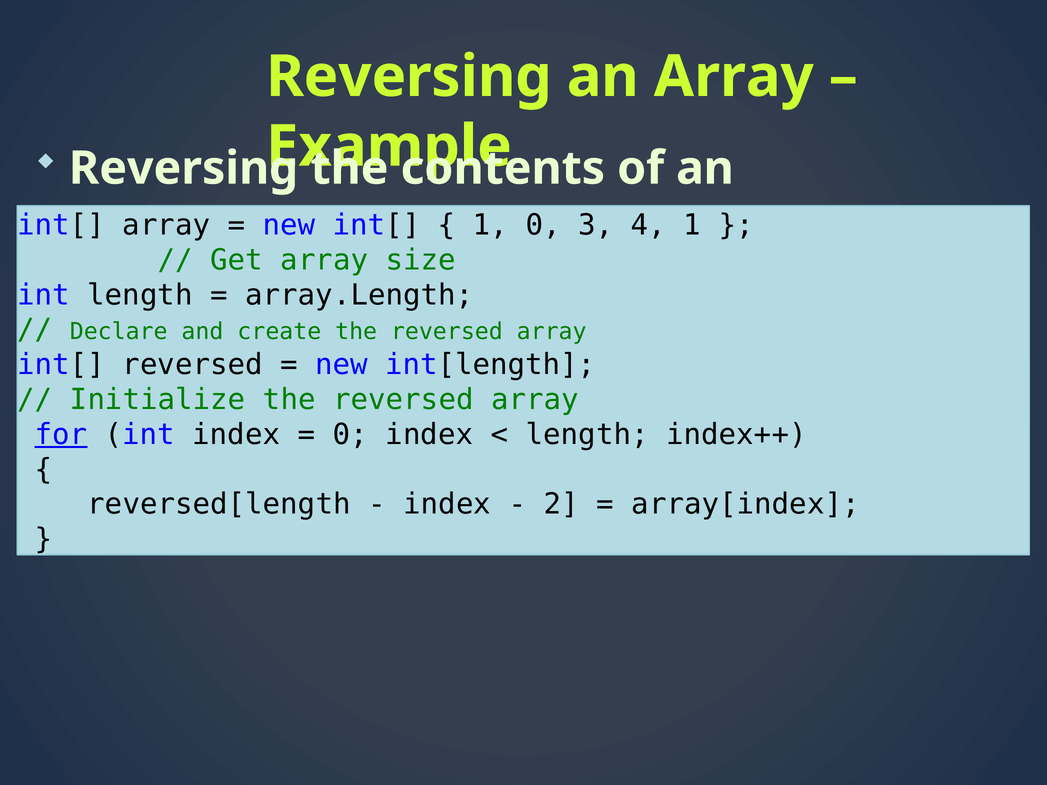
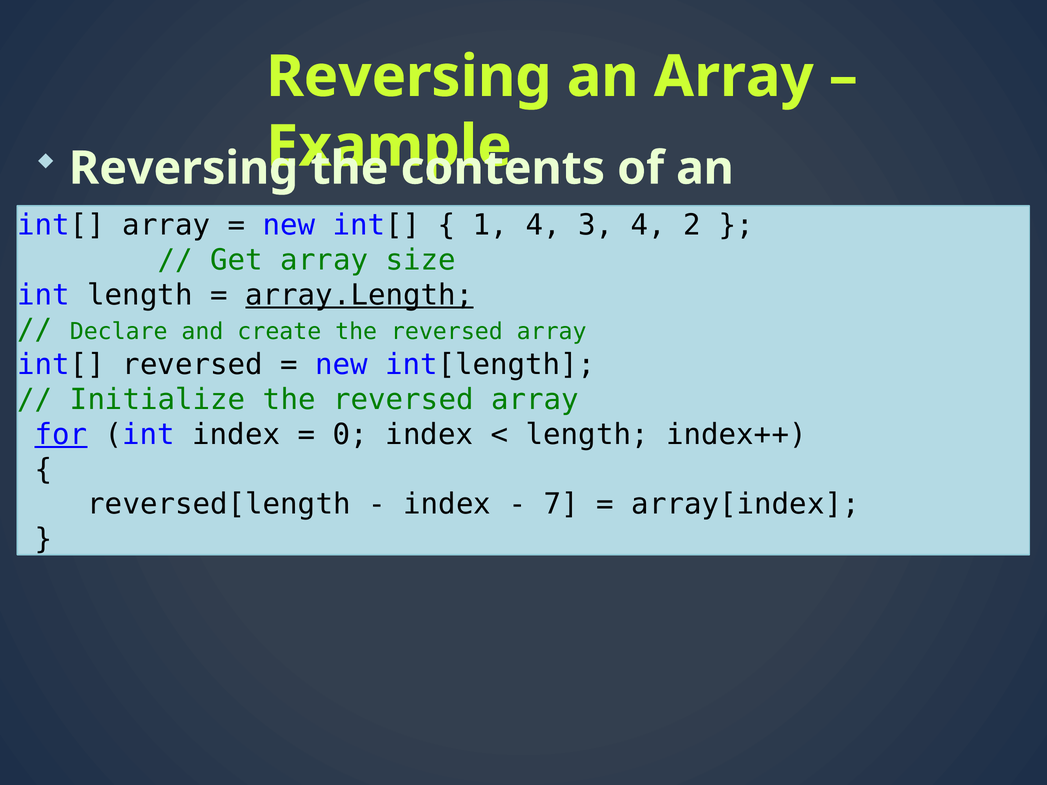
1 0: 0 -> 4
4 1: 1 -> 2
array.Length underline: none -> present
2: 2 -> 7
